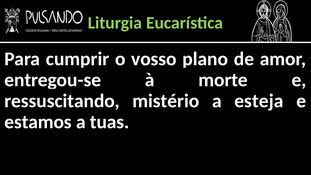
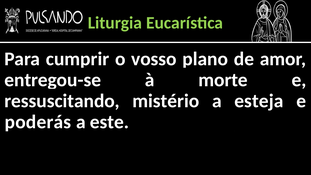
estamos: estamos -> poderás
tuas: tuas -> este
